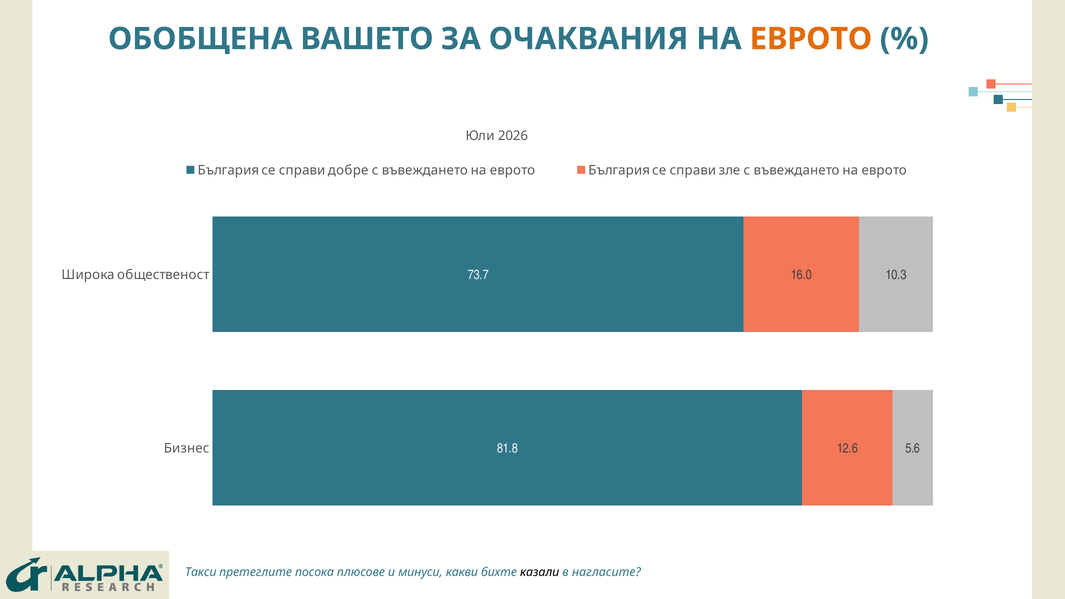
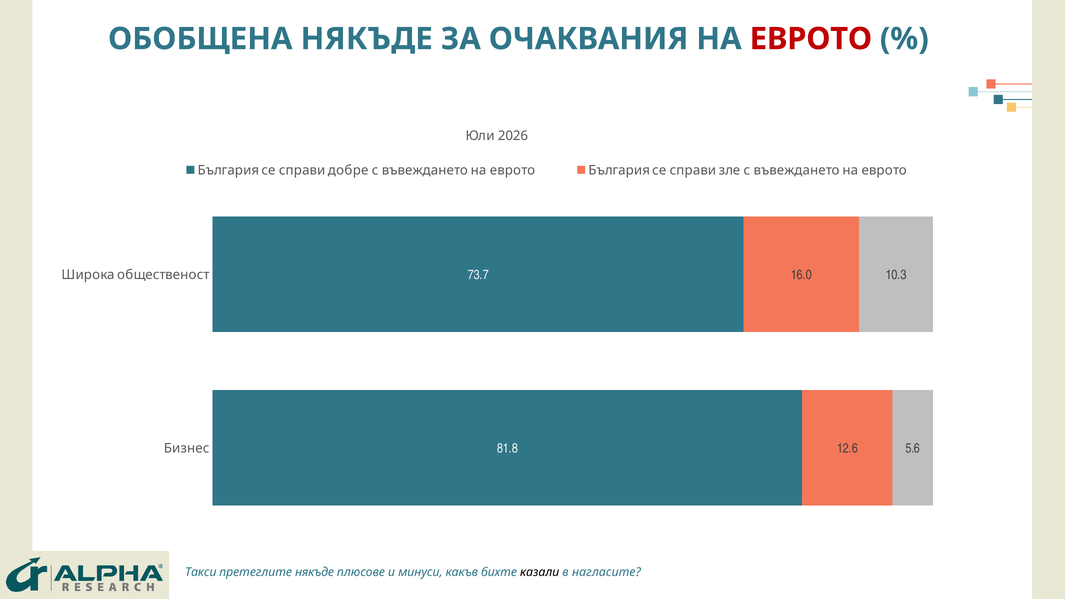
ОБОБЩЕНА ВАШЕТО: ВАШЕТО -> НЯКЪДЕ
ЕВРОТО at (811, 39) colour: orange -> red
претеглите посока: посока -> някъде
какви: какви -> какъв
